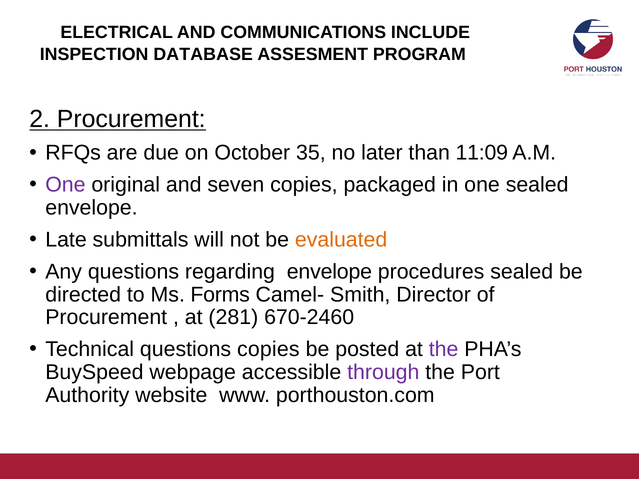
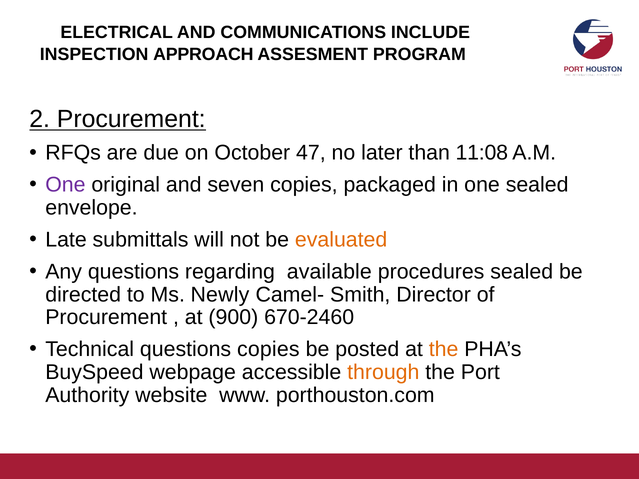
DATABASE: DATABASE -> APPROACH
35: 35 -> 47
11:09: 11:09 -> 11:08
regarding envelope: envelope -> available
Forms: Forms -> Newly
281: 281 -> 900
the at (444, 350) colour: purple -> orange
through colour: purple -> orange
